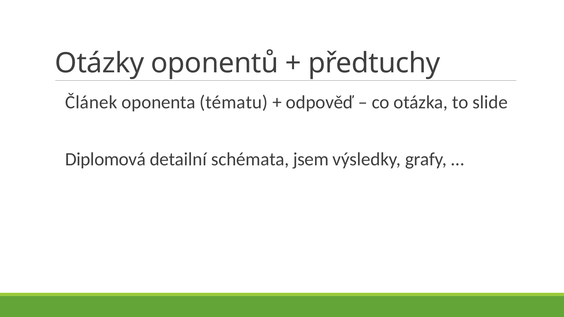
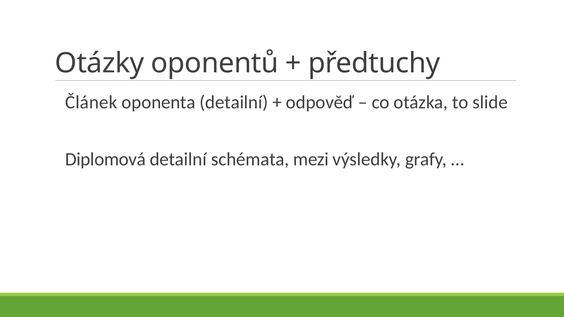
oponenta tématu: tématu -> detailní
jsem: jsem -> mezi
